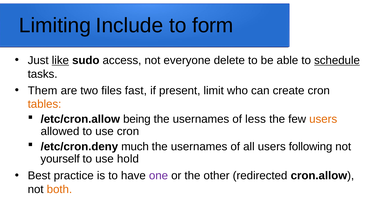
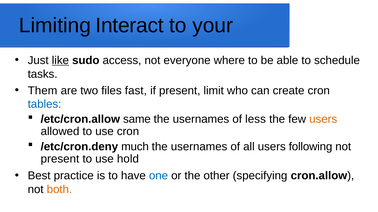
Include: Include -> Interact
form: form -> your
delete: delete -> where
schedule underline: present -> none
tables colour: orange -> blue
being: being -> same
yourself at (60, 159): yourself -> present
one colour: purple -> blue
redirected: redirected -> specifying
